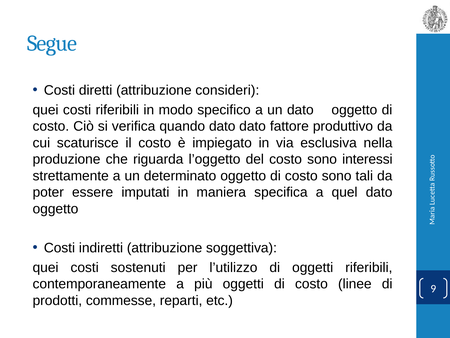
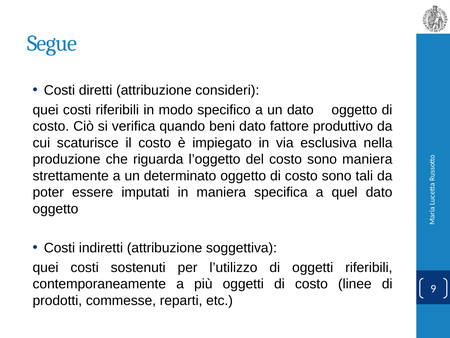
quando dato: dato -> beni
sono interessi: interessi -> maniera
